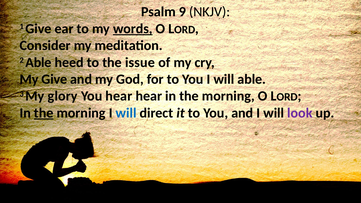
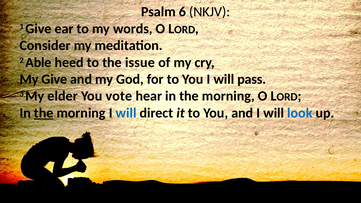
9: 9 -> 6
words underline: present -> none
will able: able -> pass
glory: glory -> elder
You hear: hear -> vote
look colour: purple -> blue
